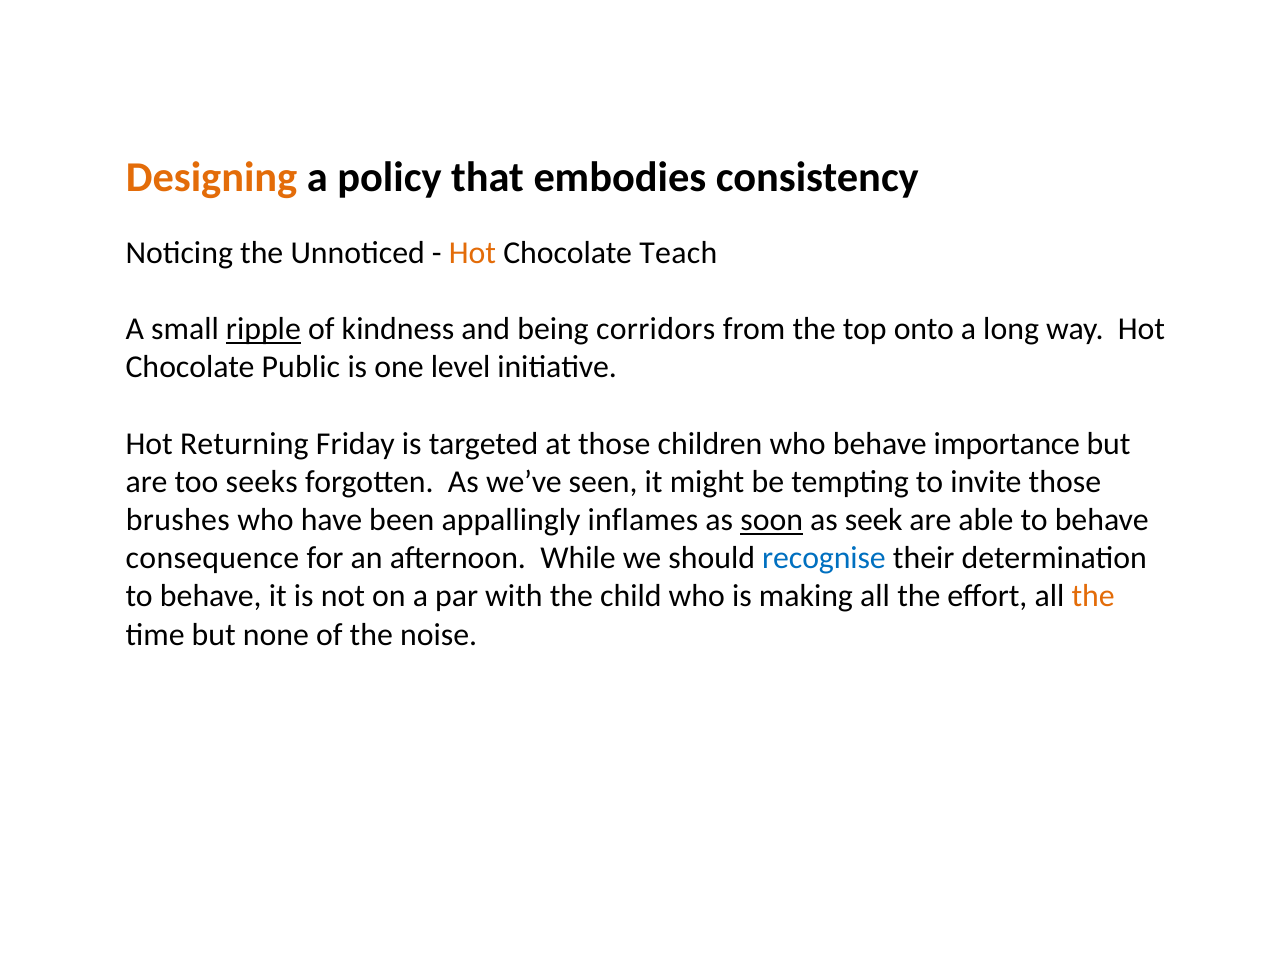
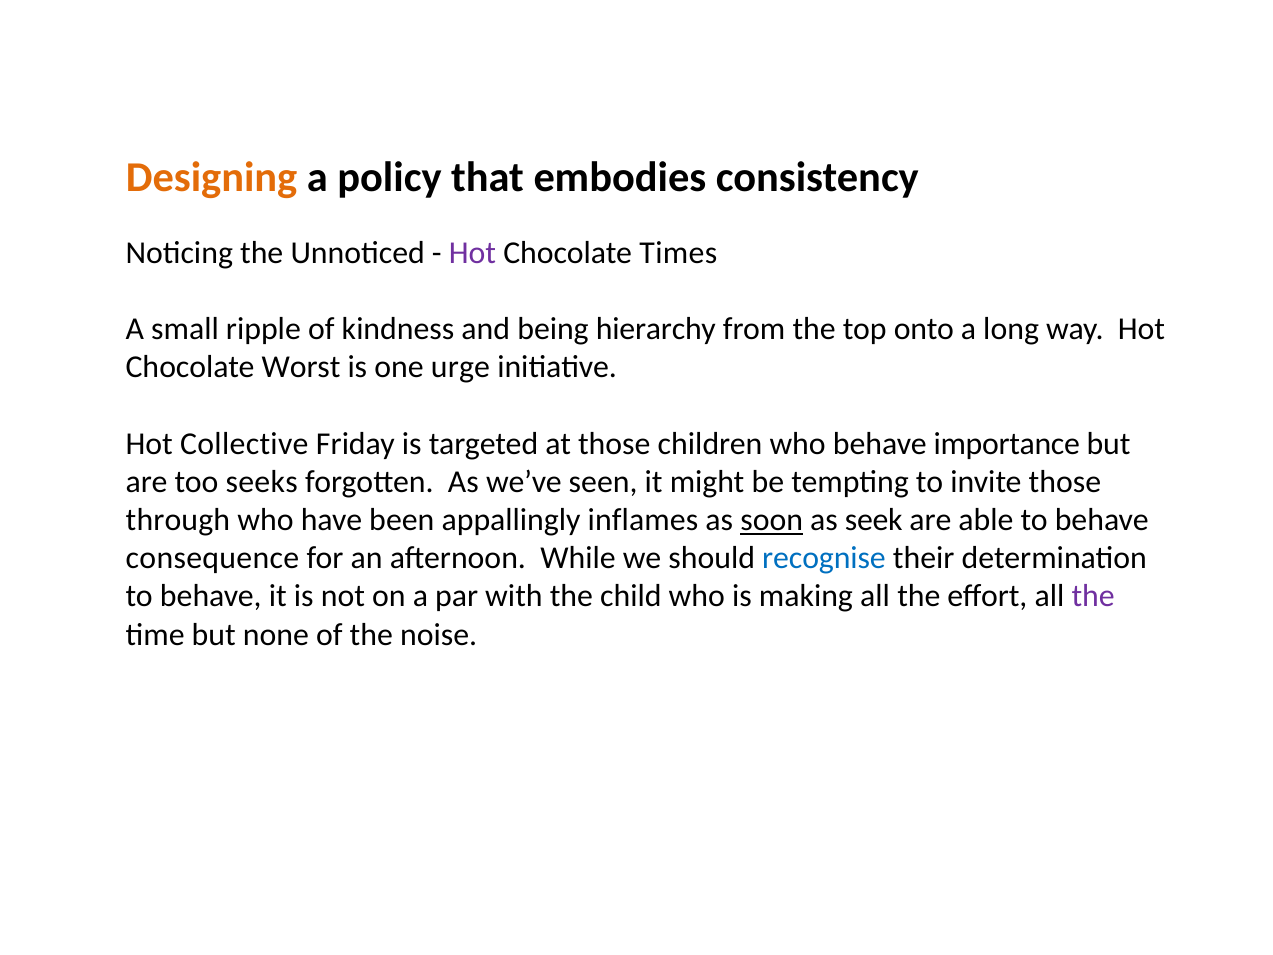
Hot at (472, 252) colour: orange -> purple
Teach: Teach -> Times
ripple underline: present -> none
corridors: corridors -> hierarchy
Public: Public -> Worst
level: level -> urge
Returning: Returning -> Collective
brushes: brushes -> through
the at (1093, 596) colour: orange -> purple
